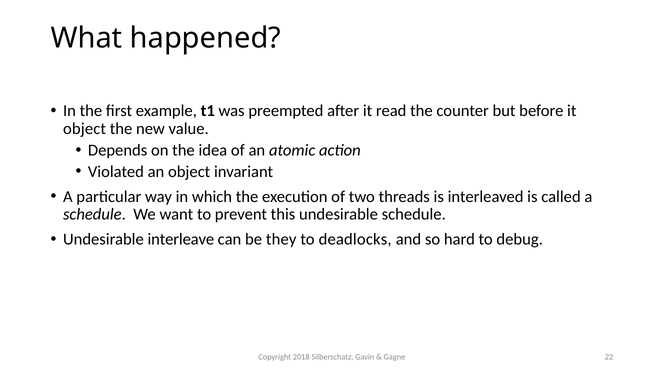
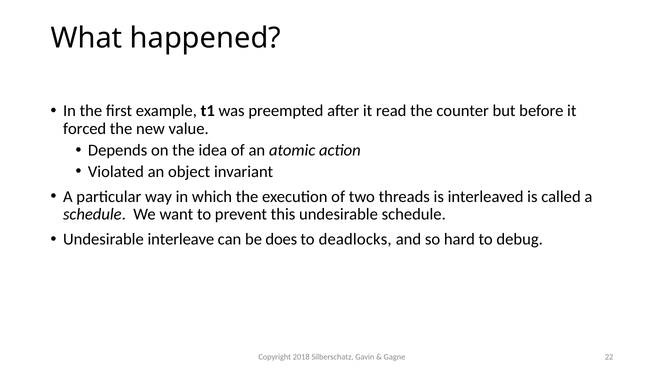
object at (85, 129): object -> forced
they: they -> does
